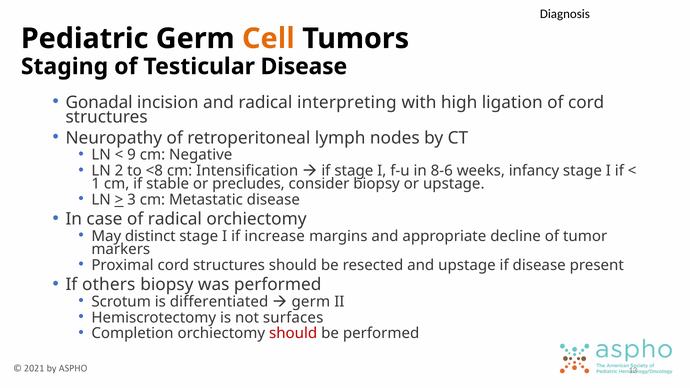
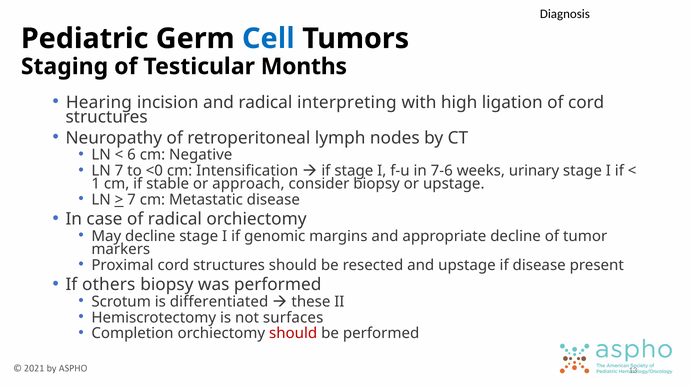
Cell colour: orange -> blue
Testicular Disease: Disease -> Months
Gonadal: Gonadal -> Hearing
9: 9 -> 6
LN 2: 2 -> 7
<8: <8 -> <0
8-6: 8-6 -> 7-6
infancy: infancy -> urinary
precludes: precludes -> approach
3 at (132, 200): 3 -> 7
May distinct: distinct -> decline
increase: increase -> genomic
germ at (311, 302): germ -> these
